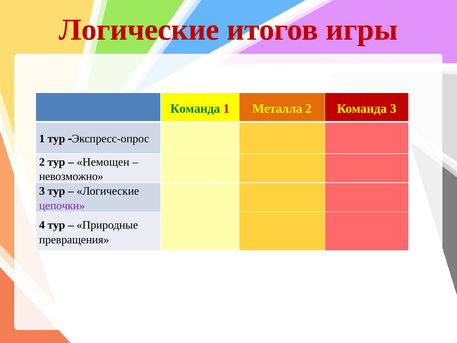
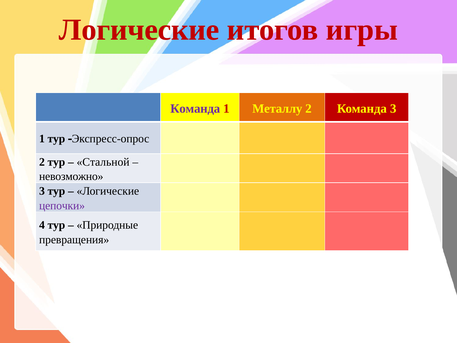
Команда at (195, 108) colour: green -> purple
Металла: Металла -> Металлу
Немощен: Немощен -> Стальной
